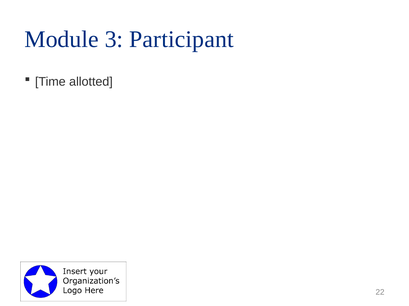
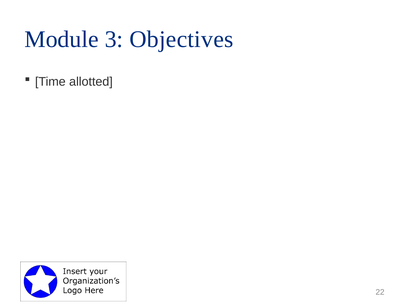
Participant: Participant -> Objectives
